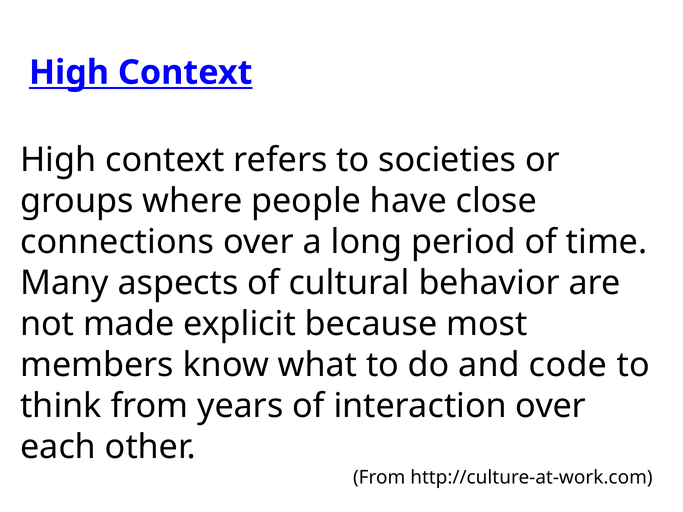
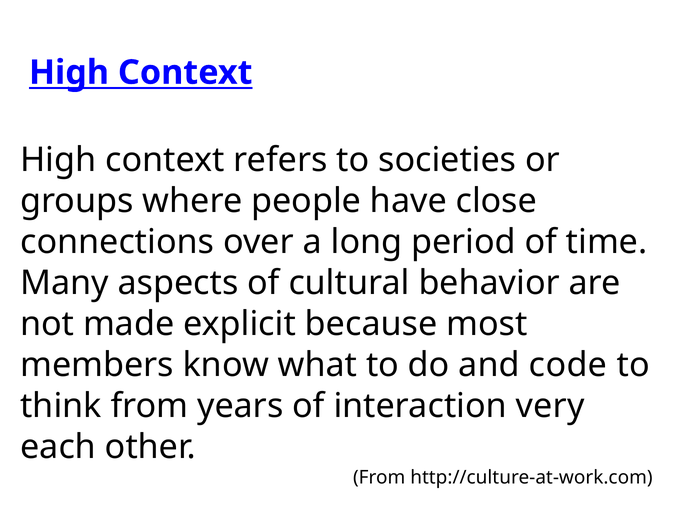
interaction over: over -> very
